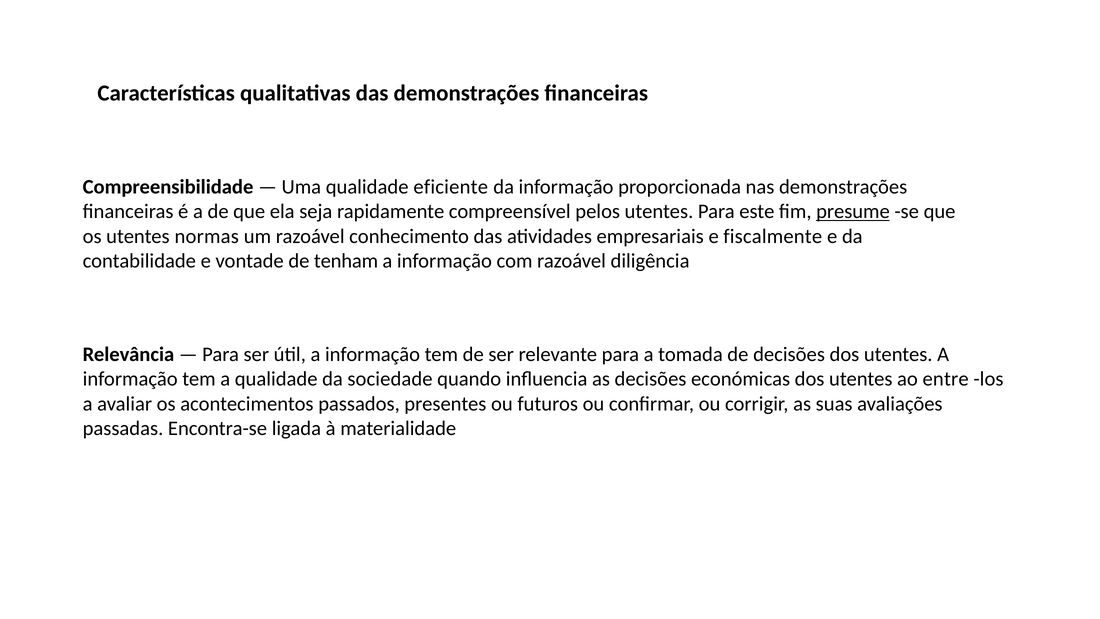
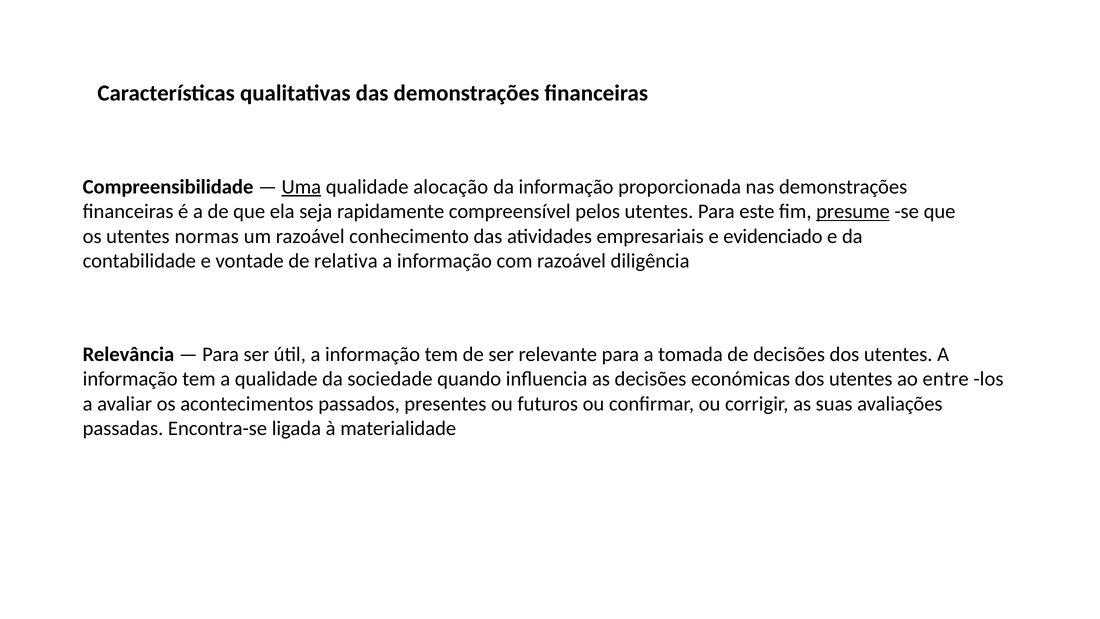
Uma underline: none -> present
eficiente: eficiente -> alocação
fiscalmente: fiscalmente -> evidenciado
tenham: tenham -> relativa
